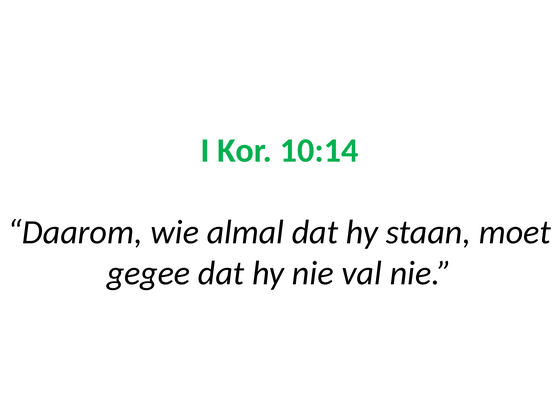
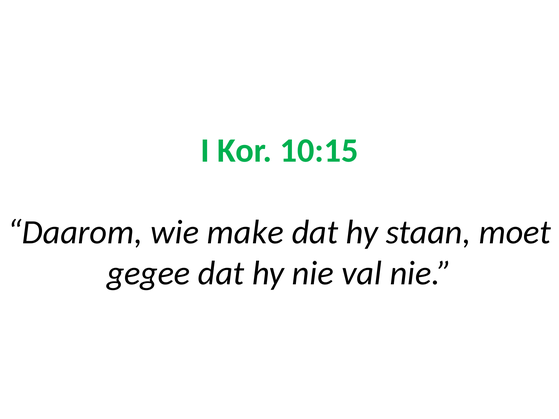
10:14: 10:14 -> 10:15
almal: almal -> make
